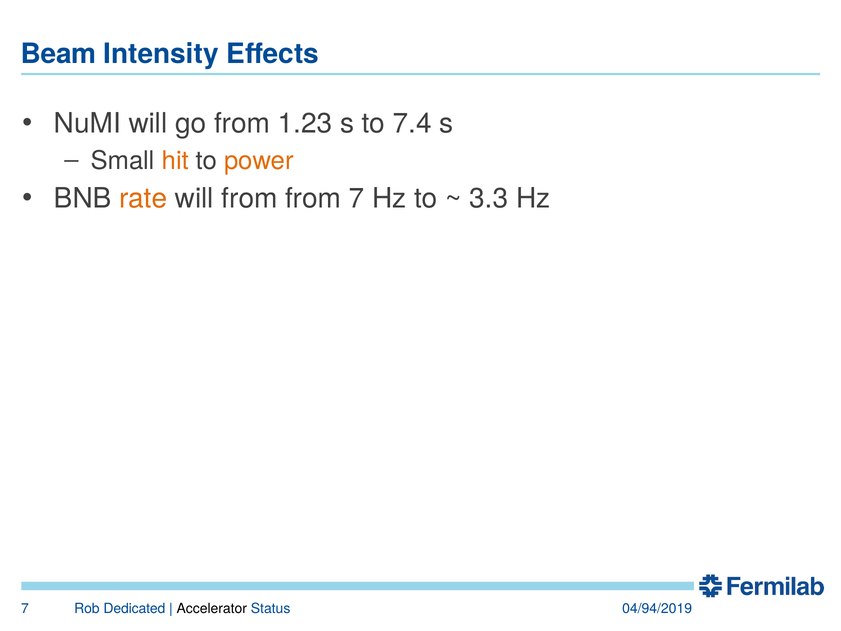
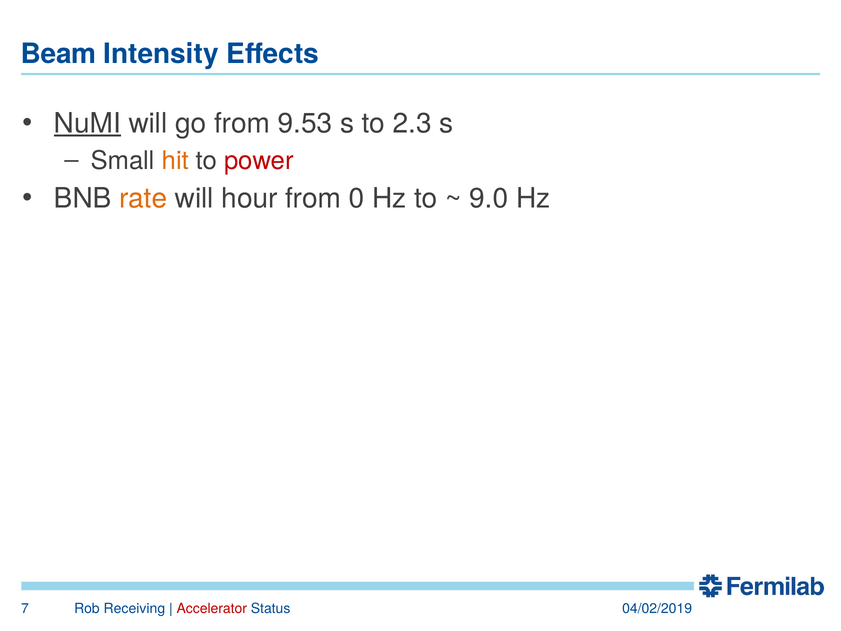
NuMI underline: none -> present
1.23: 1.23 -> 9.53
7.4: 7.4 -> 2.3
power colour: orange -> red
will from: from -> hour
from 7: 7 -> 0
3.3: 3.3 -> 9.0
Dedicated: Dedicated -> Receiving
Accelerator colour: black -> red
04/94/2019: 04/94/2019 -> 04/02/2019
